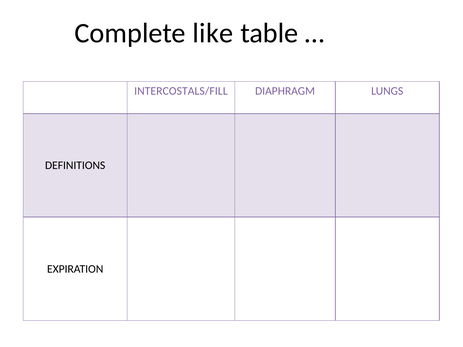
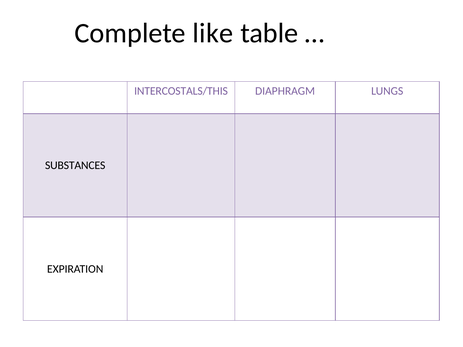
INTERCOSTALS/FILL: INTERCOSTALS/FILL -> INTERCOSTALS/THIS
DEFINITIONS: DEFINITIONS -> SUBSTANCES
